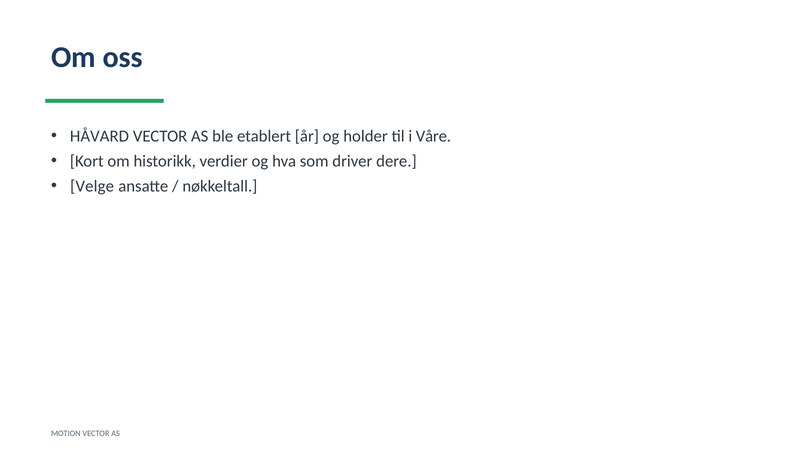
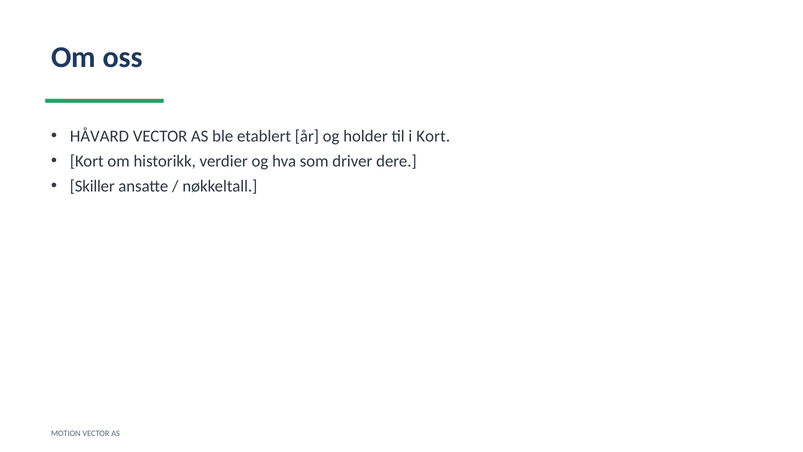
i Våre: Våre -> Kort
Velge: Velge -> Skiller
